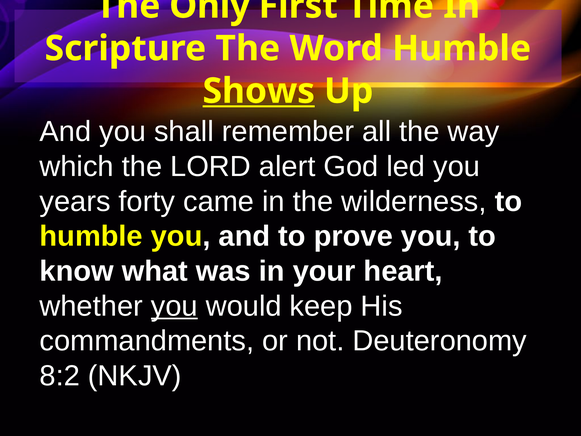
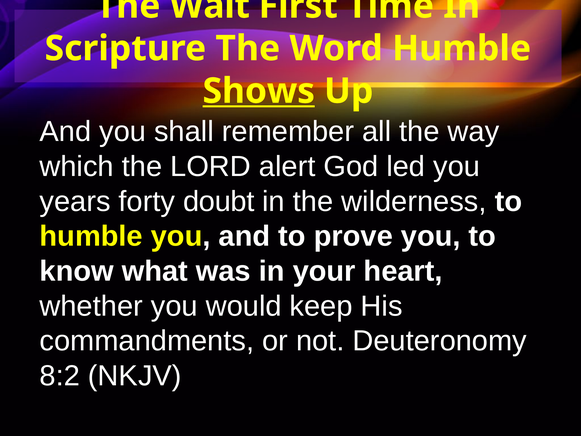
Only: Only -> Wait
came: came -> doubt
you at (174, 306) underline: present -> none
